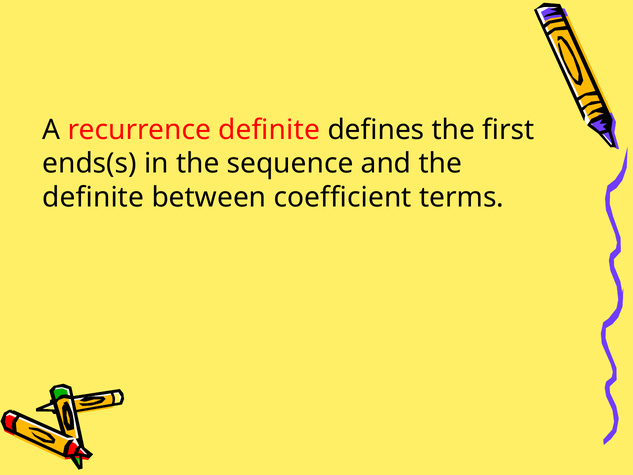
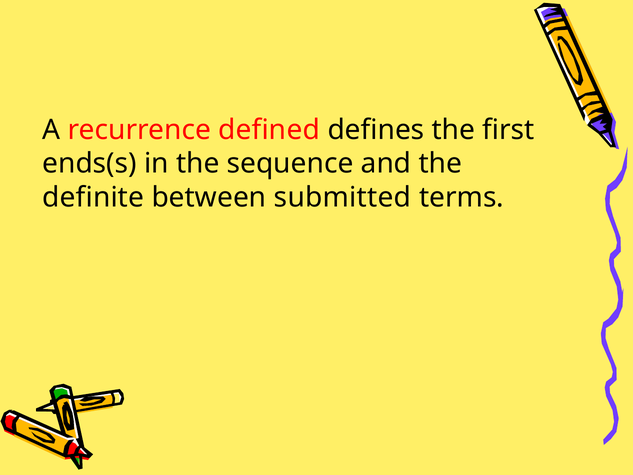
recurrence definite: definite -> defined
coefficient: coefficient -> submitted
